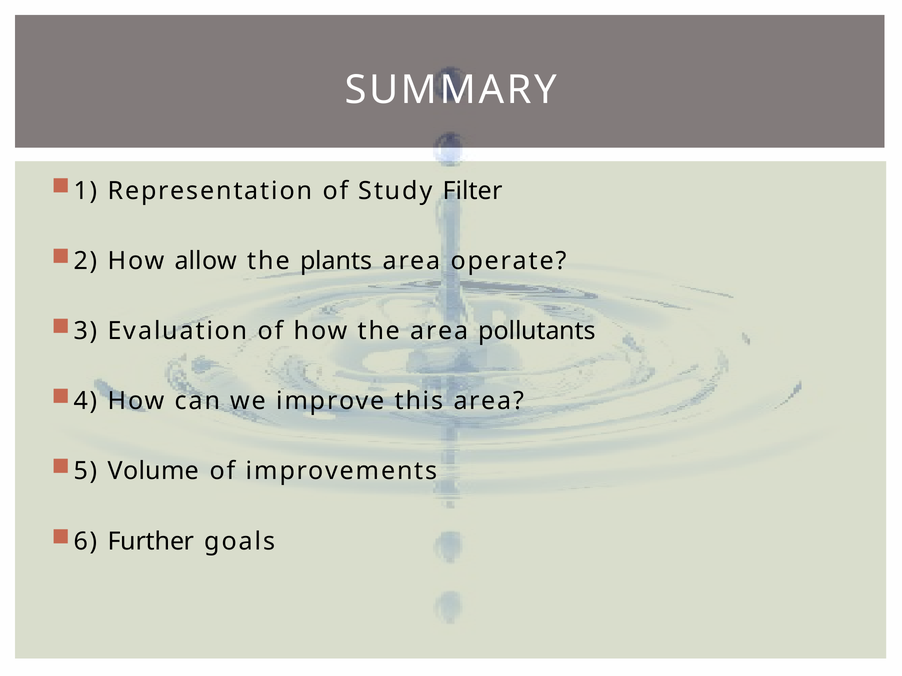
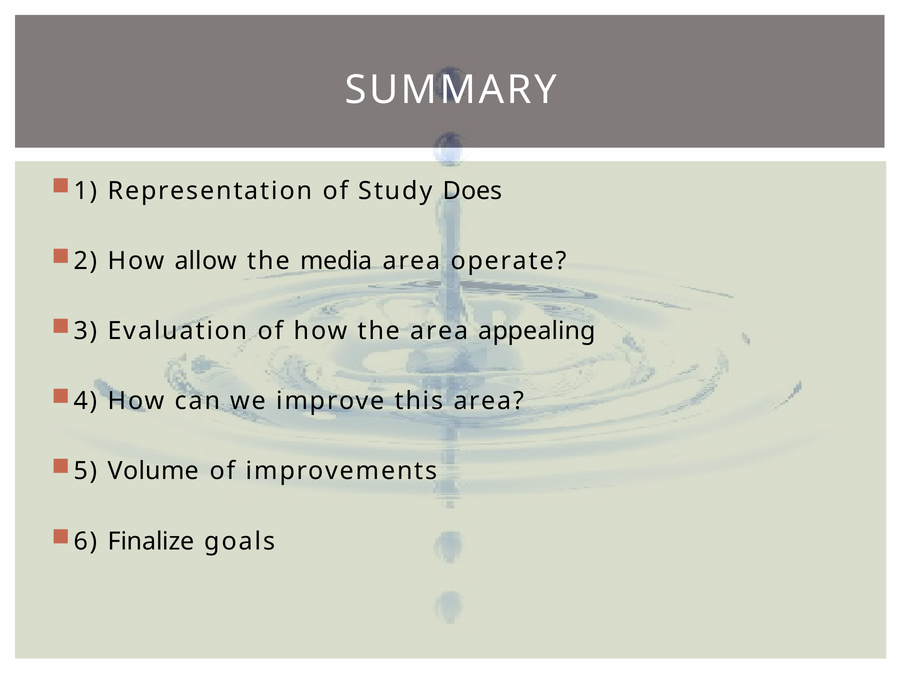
Filter: Filter -> Does
plants: plants -> media
pollutants: pollutants -> appealing
Further: Further -> Finalize
